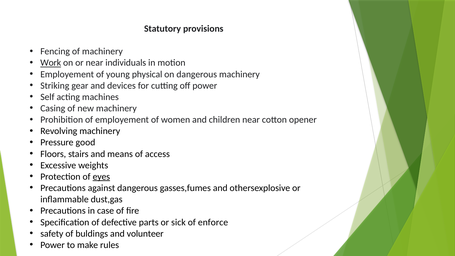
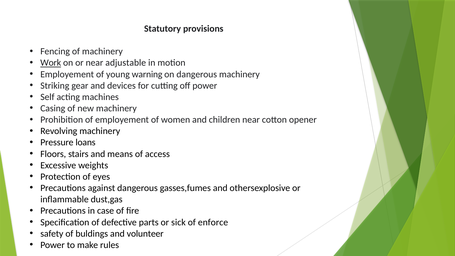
individuals: individuals -> adjustable
physical: physical -> warning
good: good -> loans
eyes underline: present -> none
